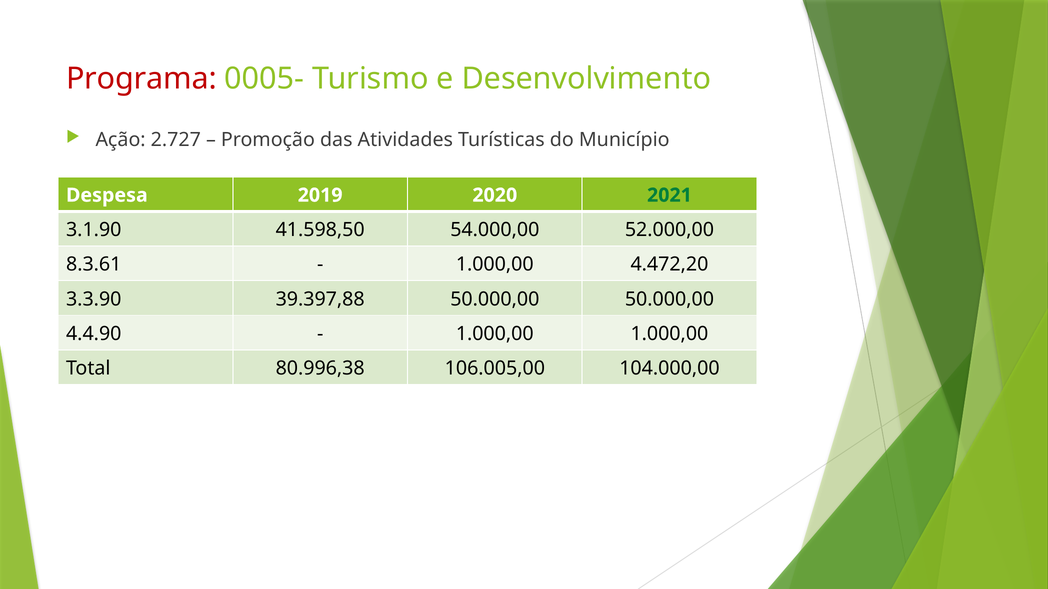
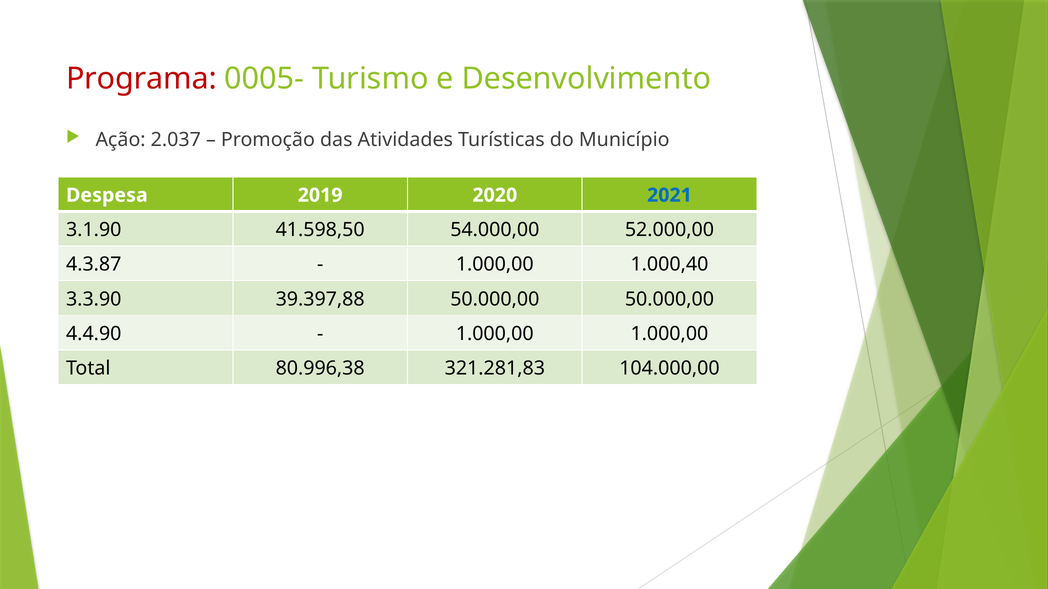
2.727: 2.727 -> 2.037
2021 colour: green -> blue
8.3.61: 8.3.61 -> 4.3.87
4.472,20: 4.472,20 -> 1.000,40
106.005,00: 106.005,00 -> 321.281,83
